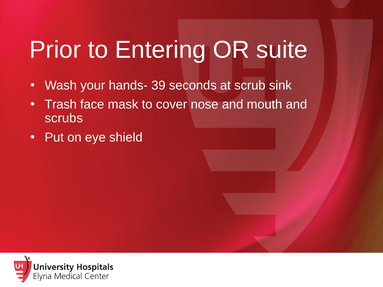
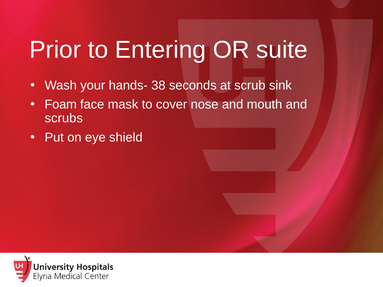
39: 39 -> 38
Trash: Trash -> Foam
